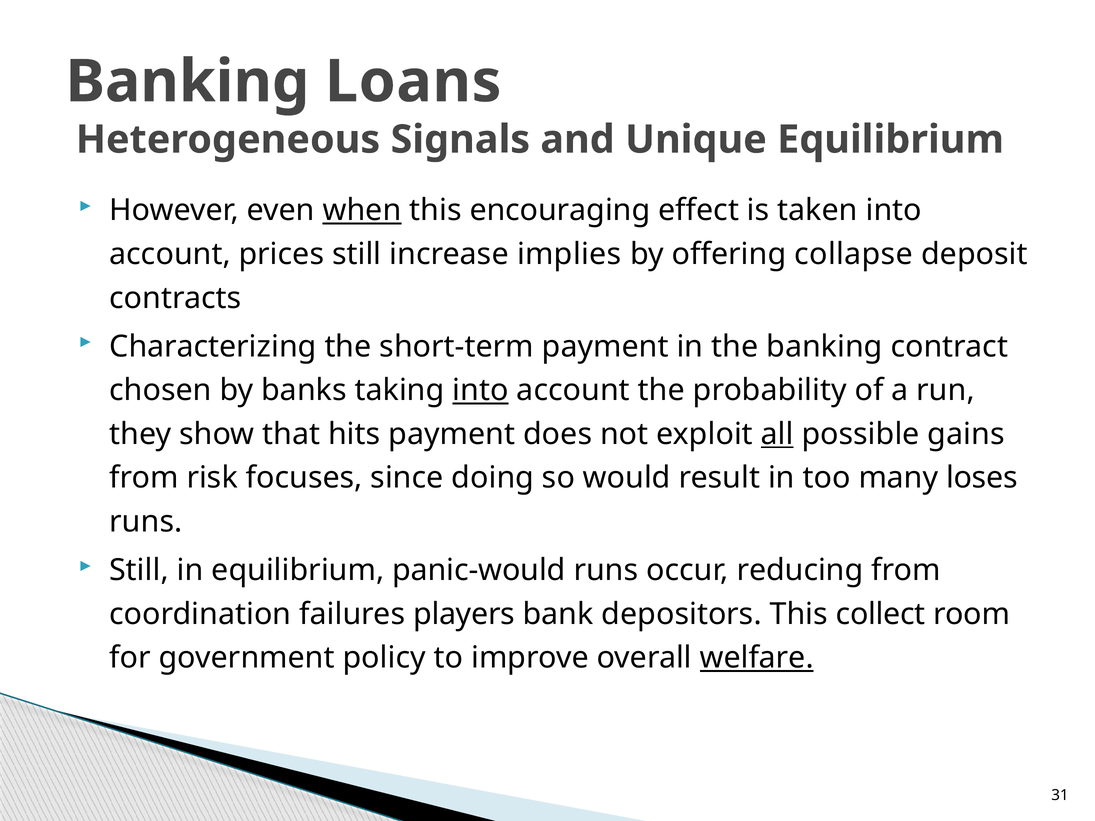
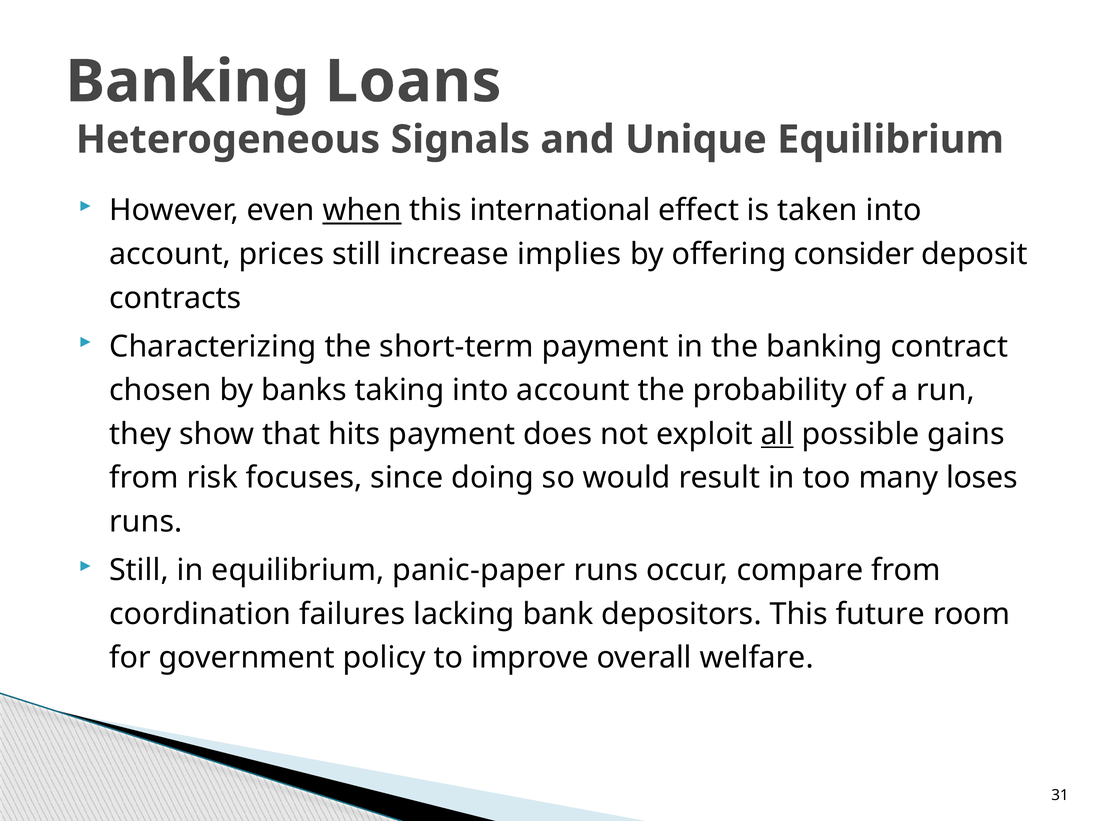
encouraging: encouraging -> international
collapse: collapse -> consider
into at (480, 390) underline: present -> none
panic-would: panic-would -> panic-paper
reducing: reducing -> compare
players: players -> lacking
collect: collect -> future
welfare underline: present -> none
